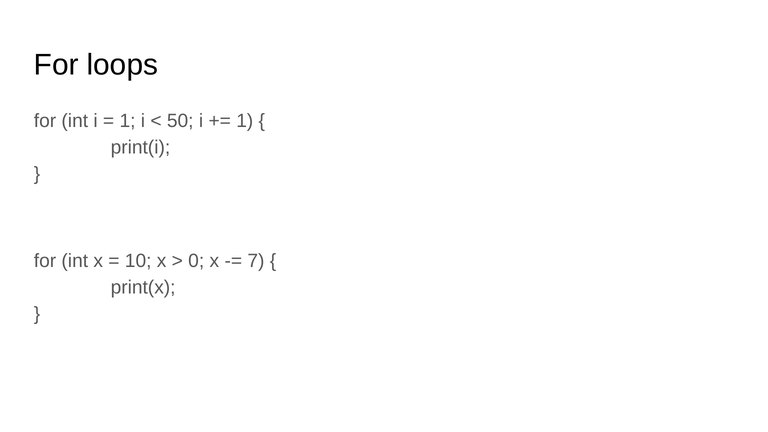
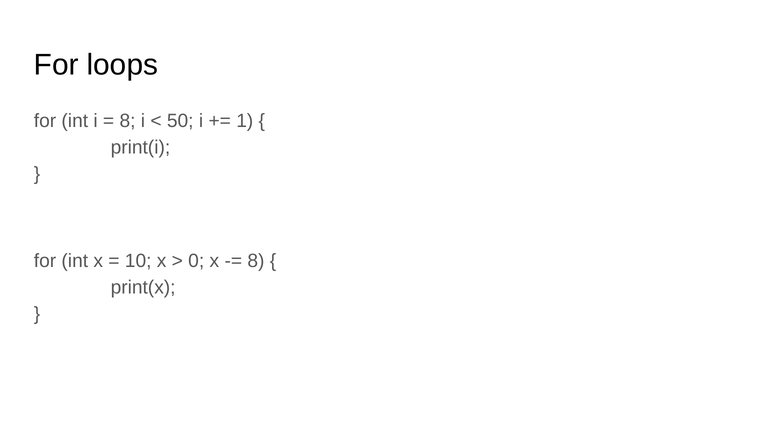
1 at (128, 121): 1 -> 8
7 at (256, 261): 7 -> 8
